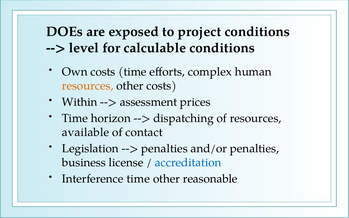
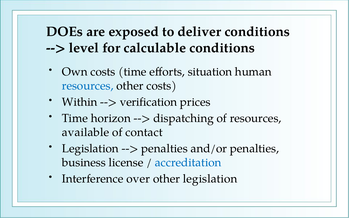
project: project -> deliver
complex: complex -> situation
resources at (88, 86) colour: orange -> blue
assessment: assessment -> verification
Interference time: time -> over
other reasonable: reasonable -> legislation
